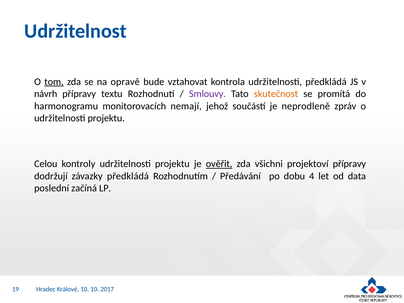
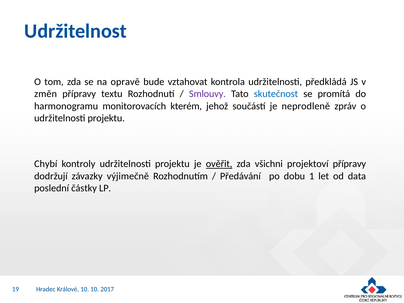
tom underline: present -> none
návrh: návrh -> změn
skutečnost colour: orange -> blue
nemají: nemají -> kterém
Celou: Celou -> Chybí
závazky předkládá: předkládá -> výjimečně
4: 4 -> 1
začíná: začíná -> částky
